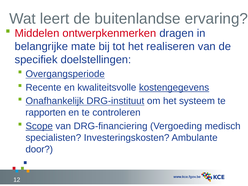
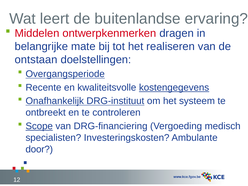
specifiek: specifiek -> ontstaan
rapporten: rapporten -> ontbreekt
